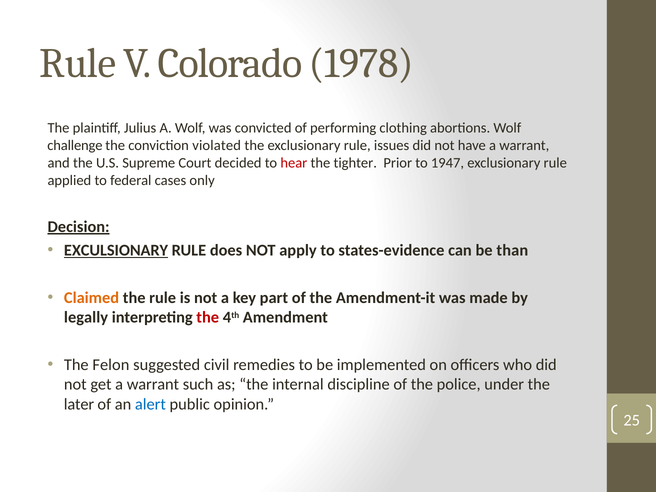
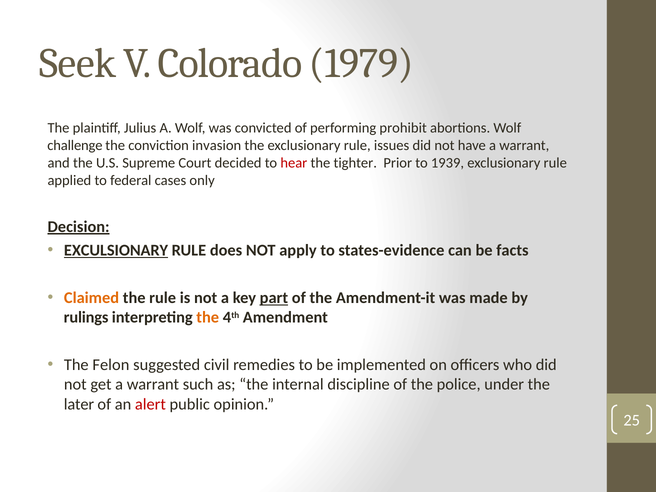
Rule at (78, 64): Rule -> Seek
1978: 1978 -> 1979
clothing: clothing -> prohibit
violated: violated -> invasion
1947: 1947 -> 1939
than: than -> facts
part underline: none -> present
legally: legally -> rulings
the at (208, 317) colour: red -> orange
alert colour: blue -> red
